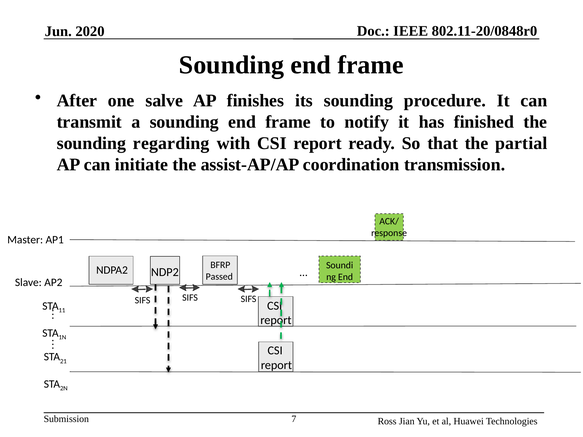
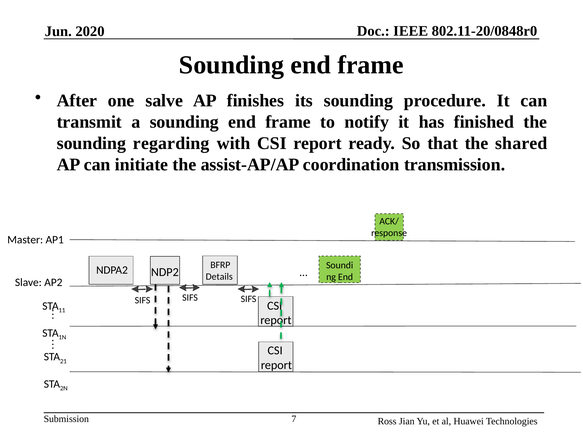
partial: partial -> shared
Passed: Passed -> Details
